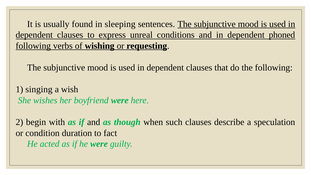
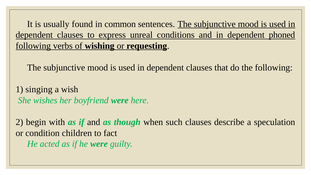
sleeping: sleeping -> common
duration: duration -> children
